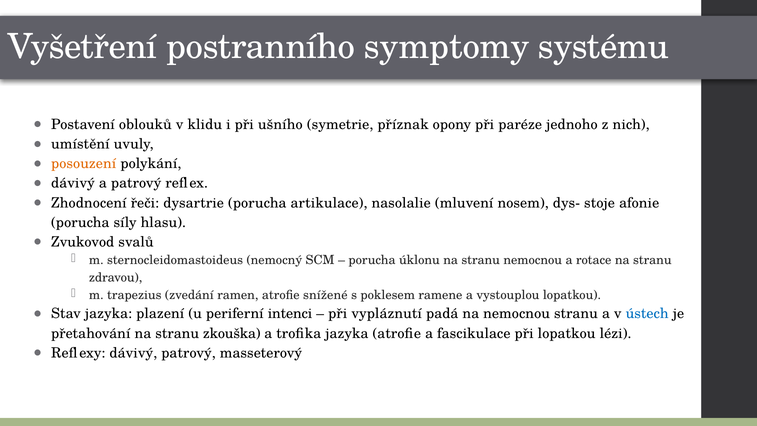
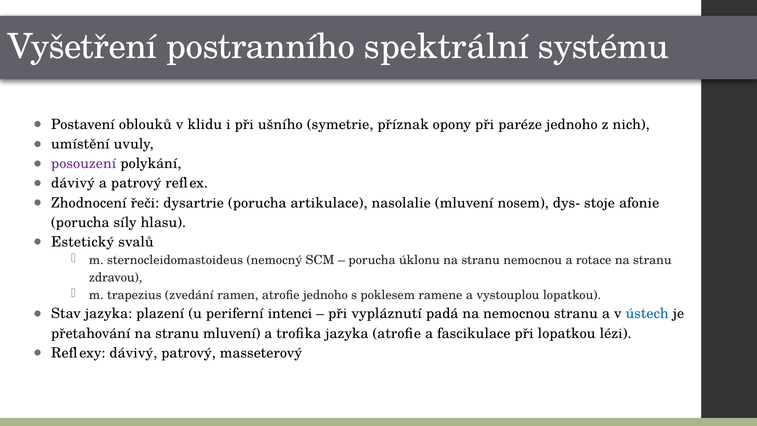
symptomy: symptomy -> spektrální
posouzení colour: orange -> purple
Zvukovod: Zvukovod -> Estetický
atrofie snížené: snížené -> jednoho
stranu zkouška: zkouška -> mluvení
